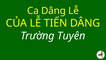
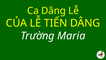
Tuyên: Tuyên -> Maria
